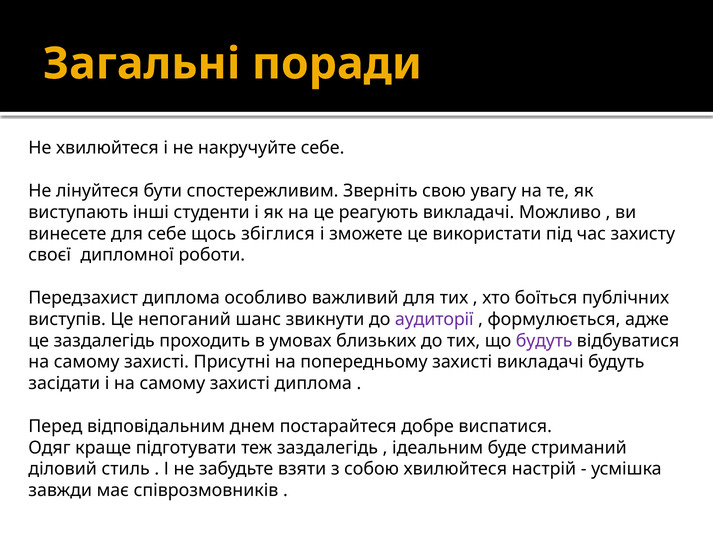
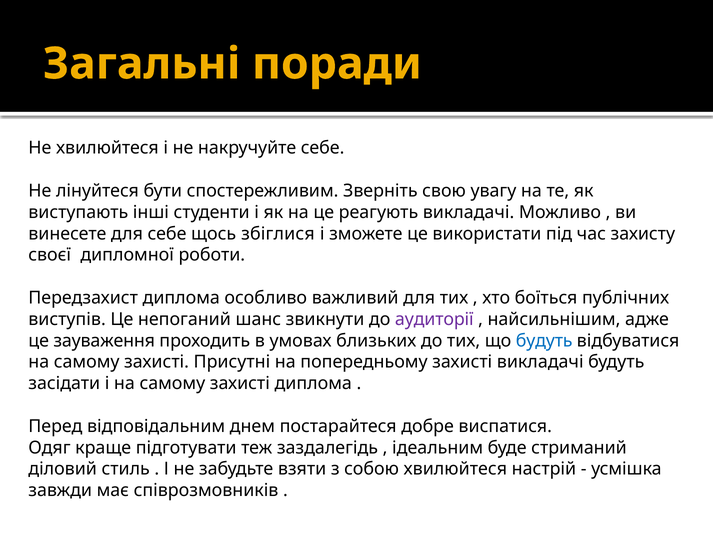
формулюється: формулюється -> найсильнішим
це заздалегідь: заздалегідь -> зауваження
будуть at (544, 341) colour: purple -> blue
